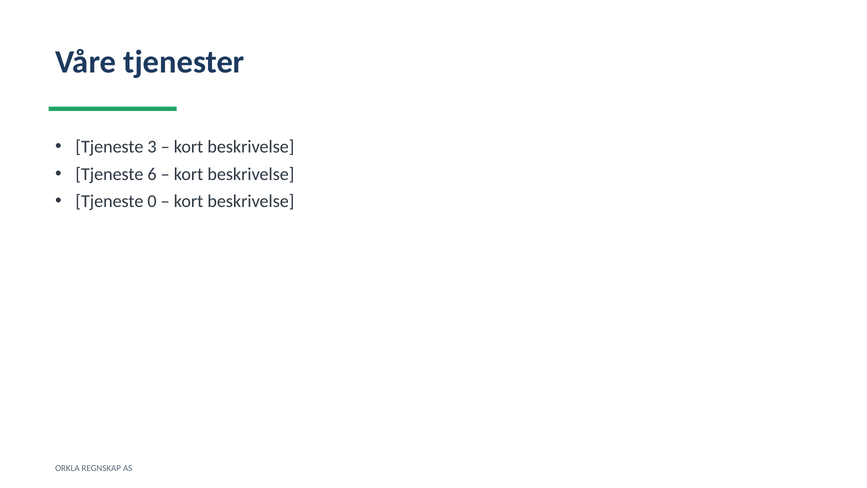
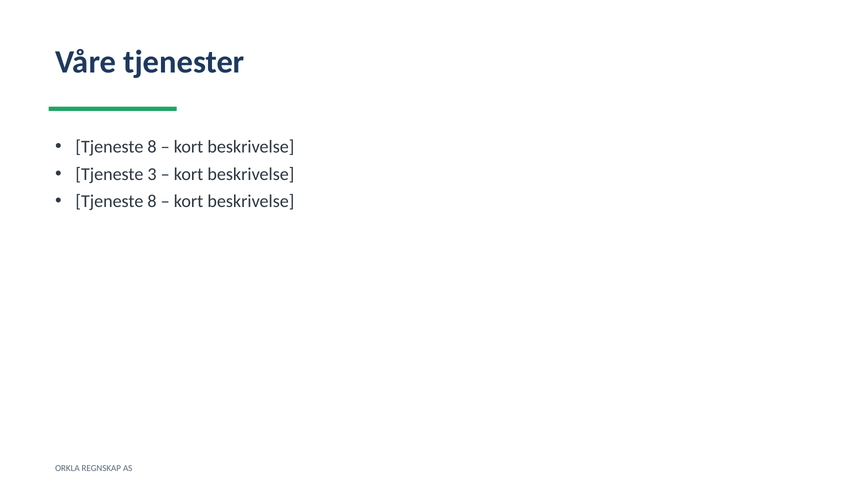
3 at (152, 147): 3 -> 8
6: 6 -> 3
0 at (152, 201): 0 -> 8
